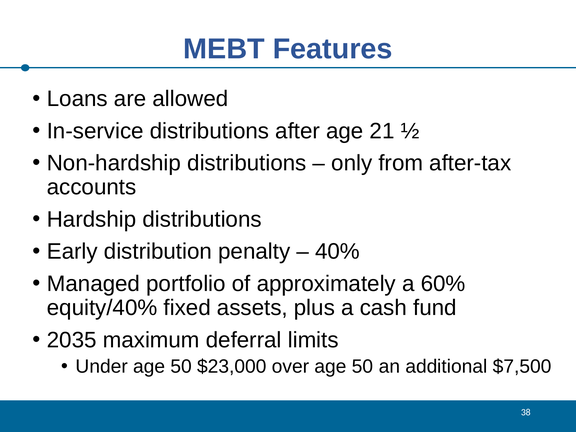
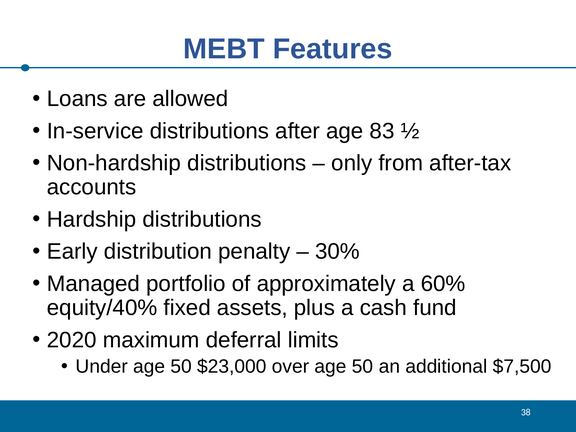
21: 21 -> 83
40%: 40% -> 30%
2035: 2035 -> 2020
